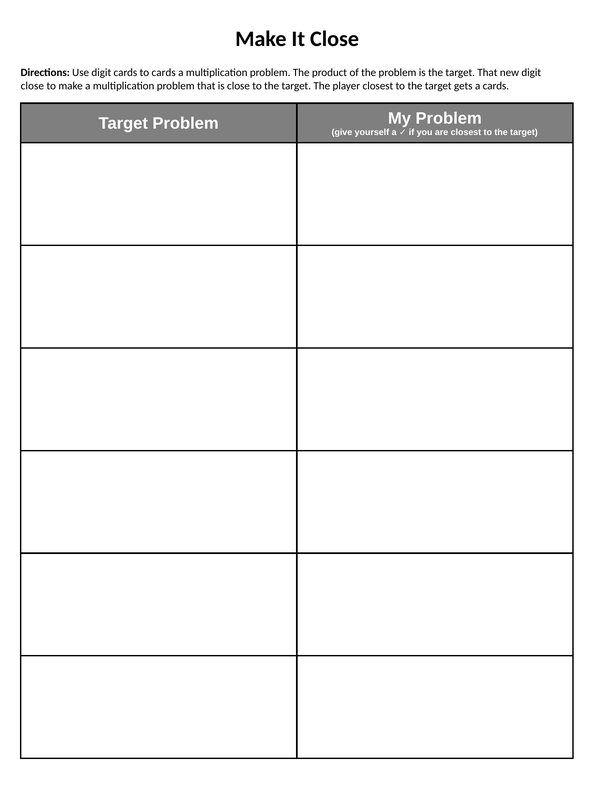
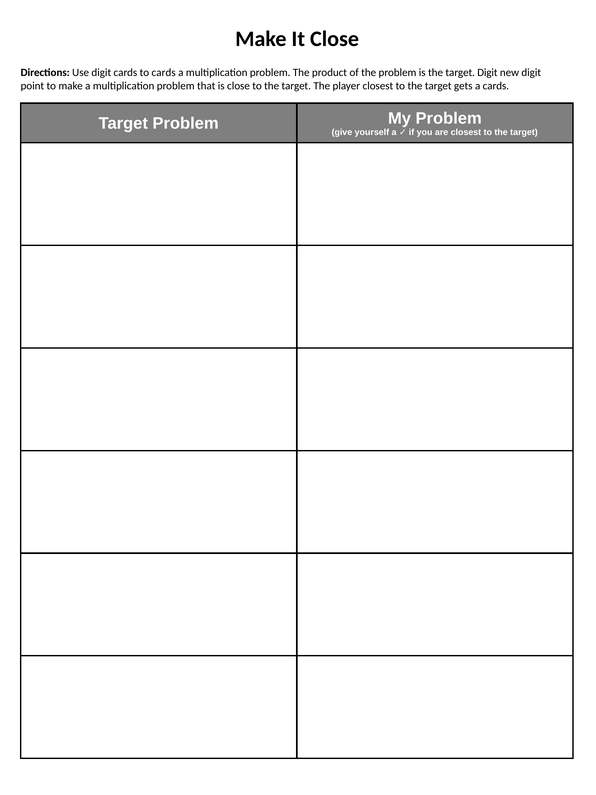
target That: That -> Digit
close at (32, 86): close -> point
